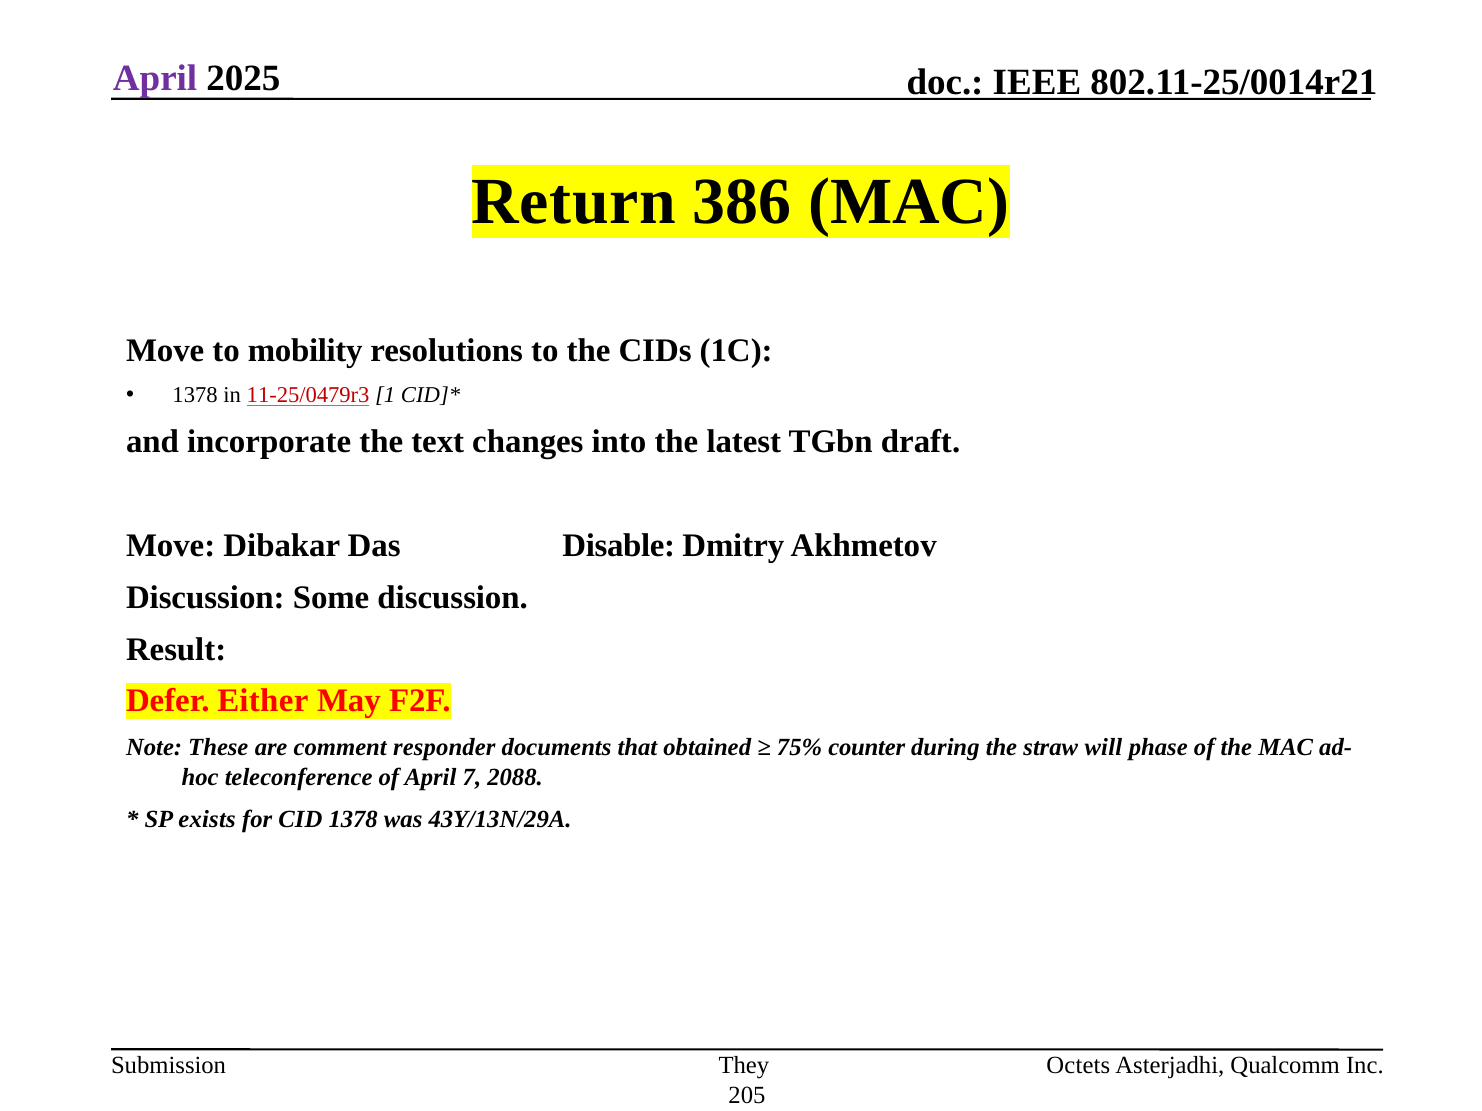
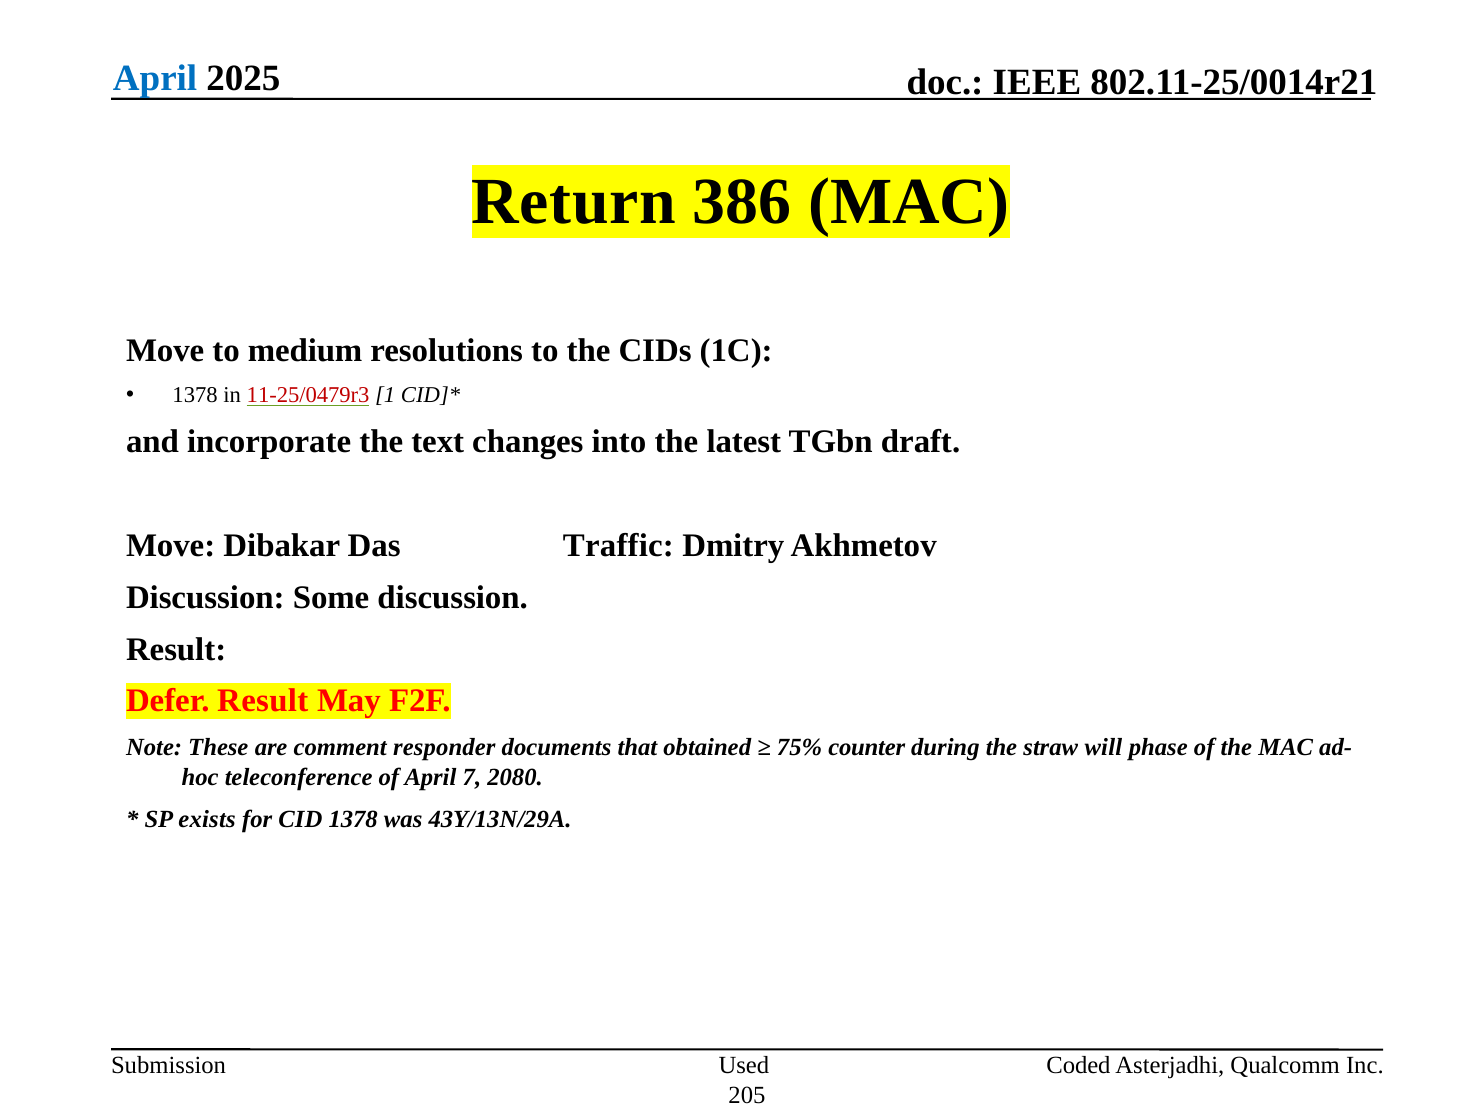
April at (155, 79) colour: purple -> blue
mobility: mobility -> medium
Disable: Disable -> Traffic
Defer Either: Either -> Result
2088: 2088 -> 2080
They: They -> Used
Octets: Octets -> Coded
